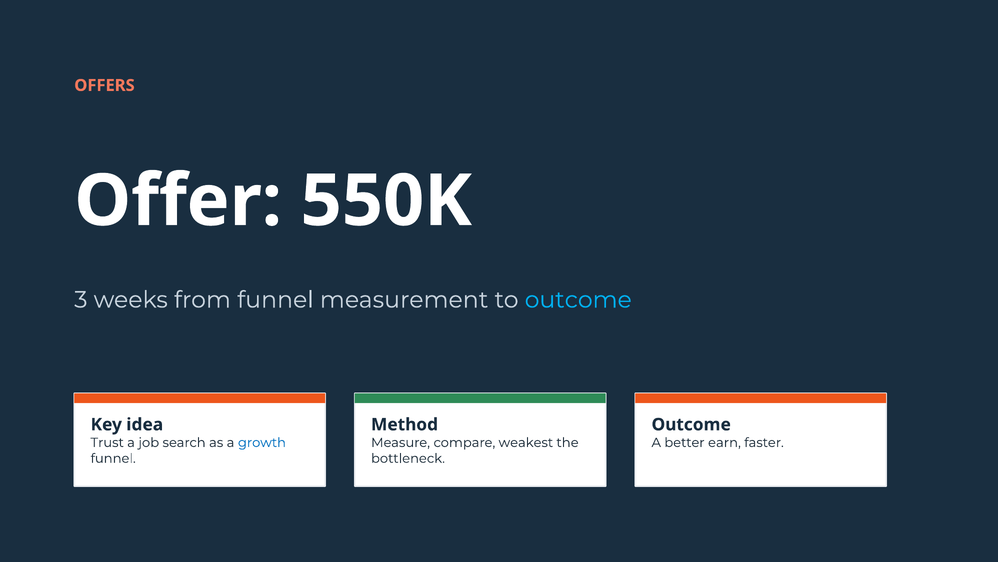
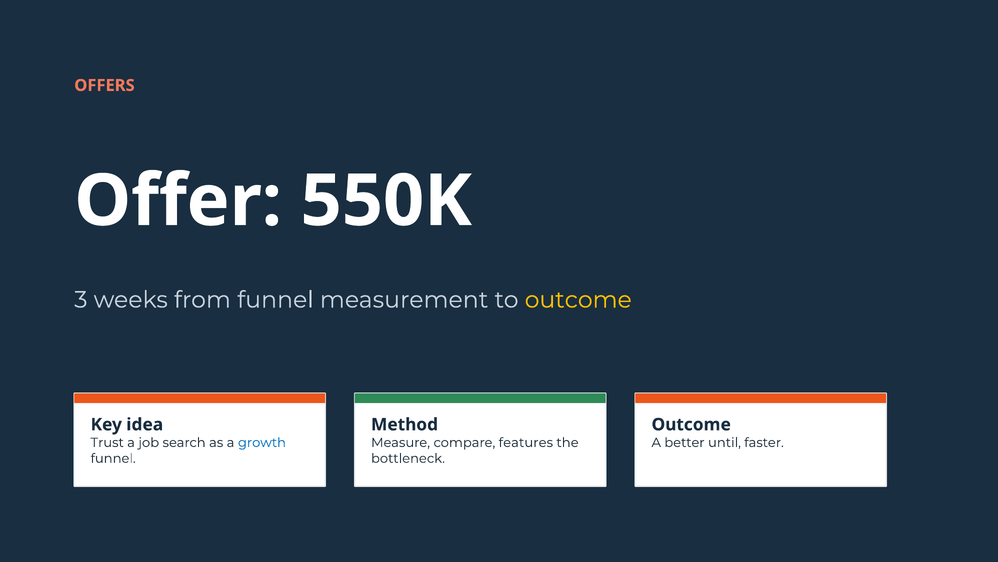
outcome at (578, 300) colour: light blue -> yellow
weakest: weakest -> features
earn: earn -> until
